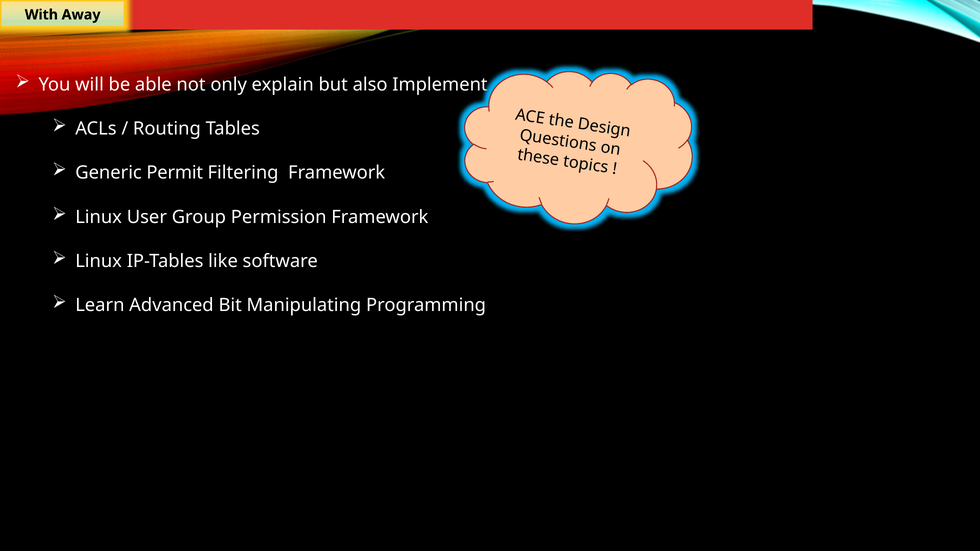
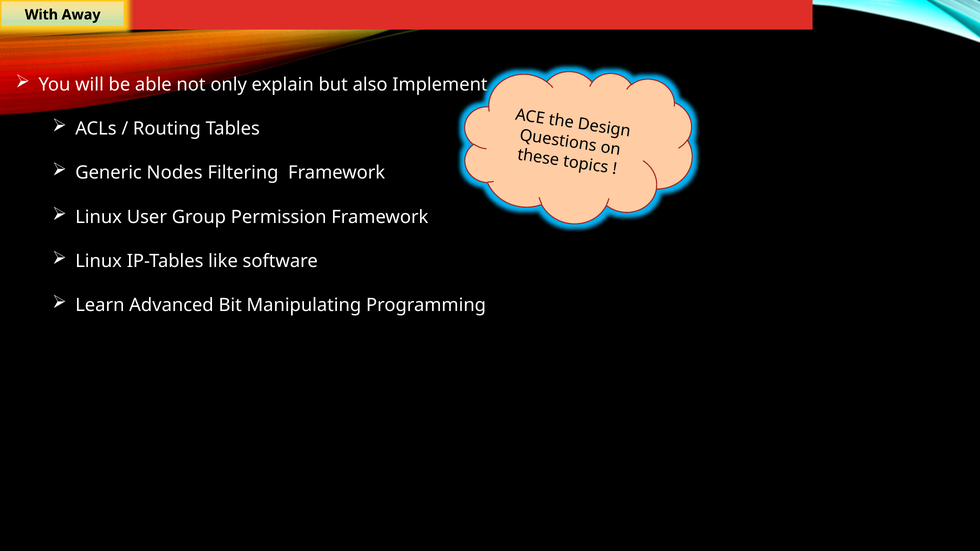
Permit: Permit -> Nodes
